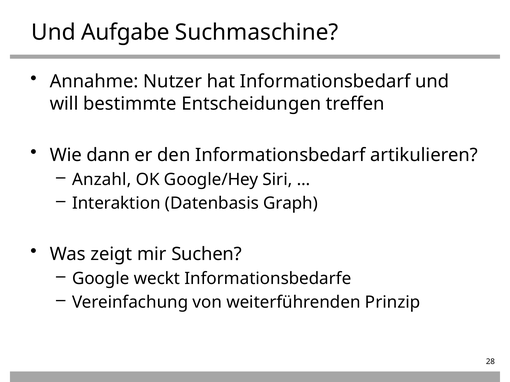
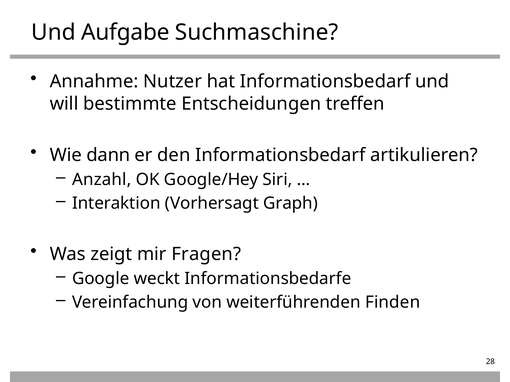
Datenbasis: Datenbasis -> Vorhersagt
Suchen: Suchen -> Fragen
Prinzip: Prinzip -> Finden
